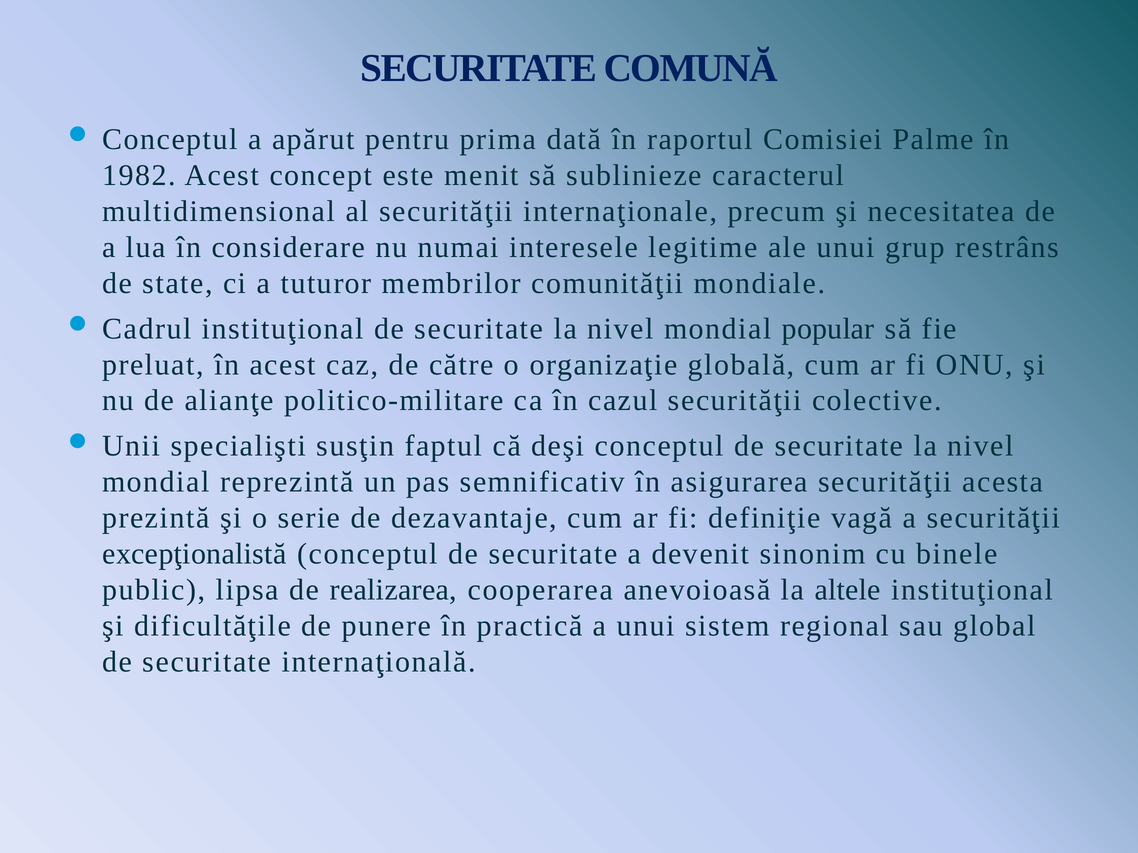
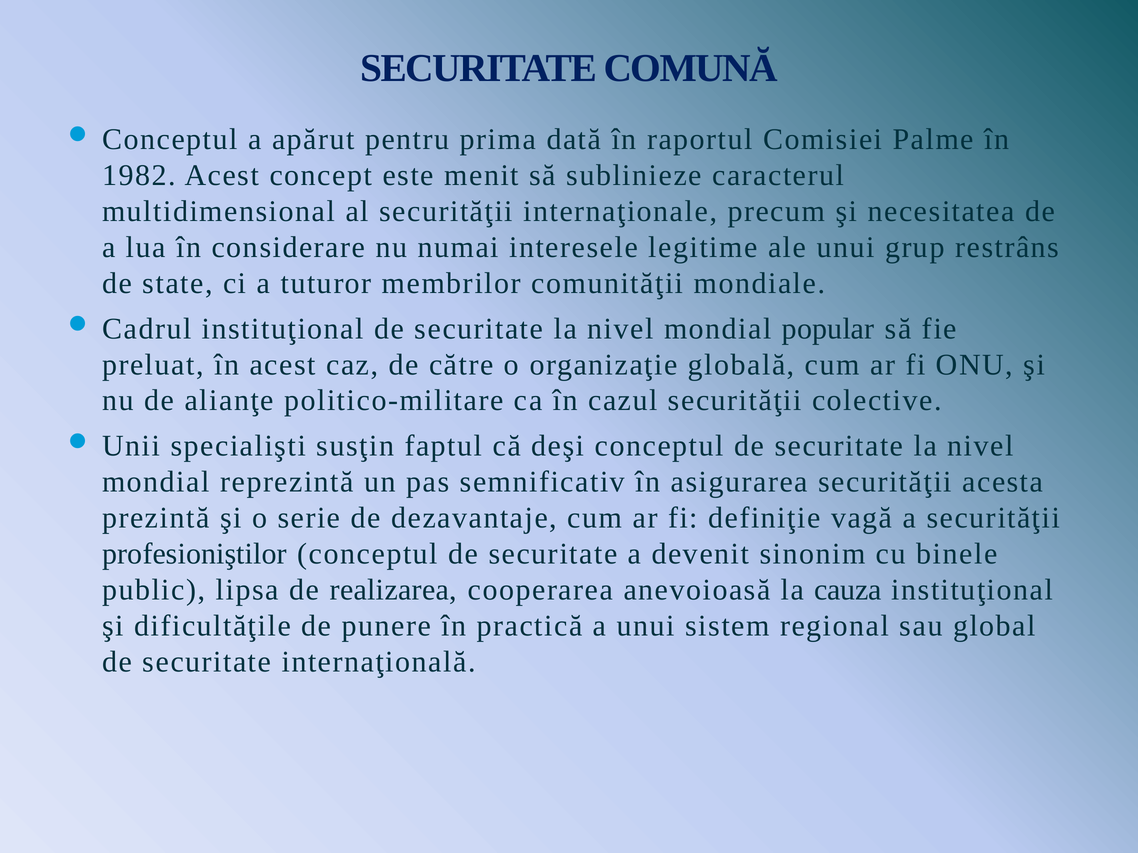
excepţionalistă: excepţionalistă -> profesioniştilor
altele: altele -> cauza
